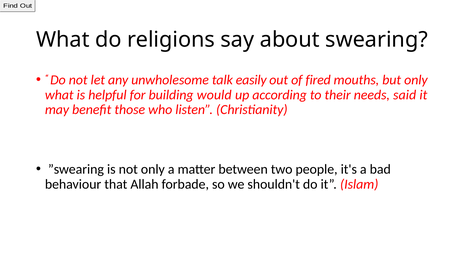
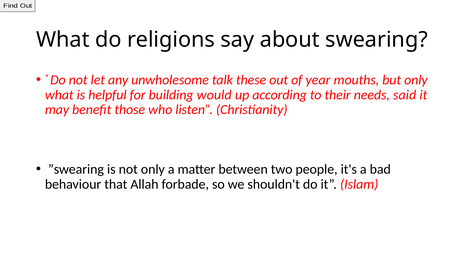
easily: easily -> these
fired: fired -> year
